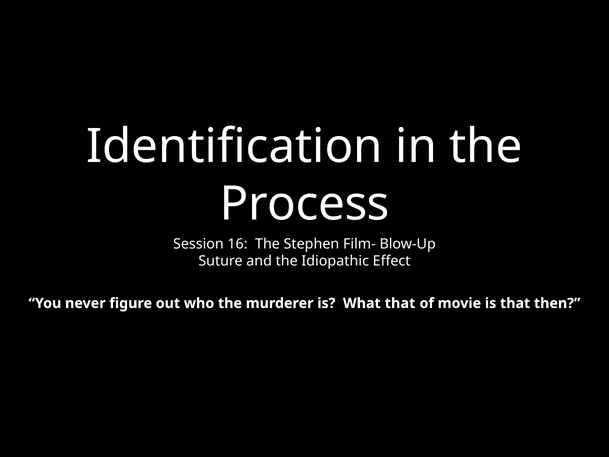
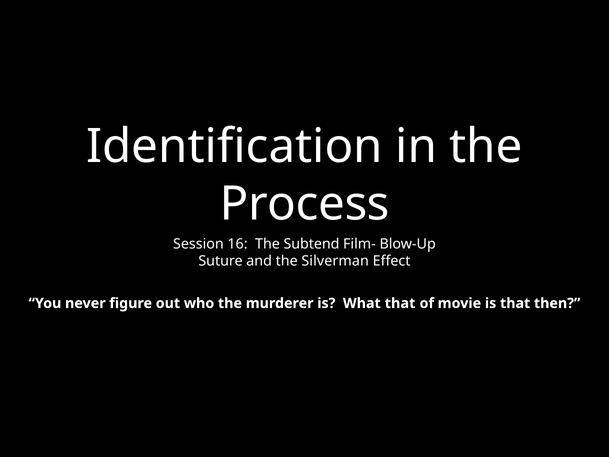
Stephen: Stephen -> Subtend
Idiopathic: Idiopathic -> Silverman
